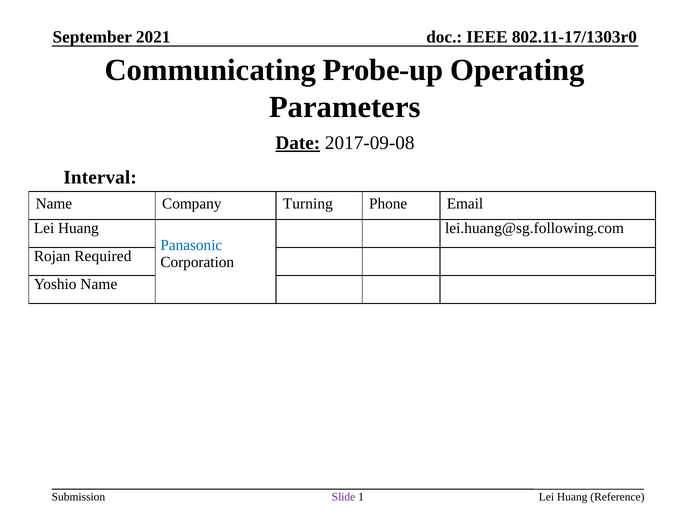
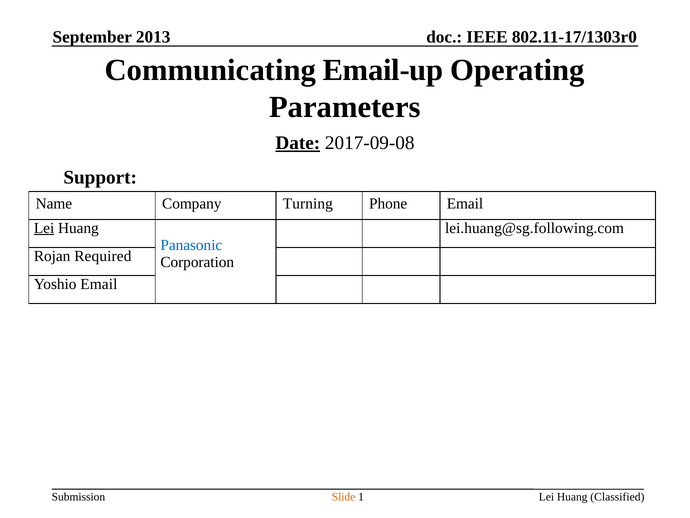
2021: 2021 -> 2013
Probe-up: Probe-up -> Email-up
Interval: Interval -> Support
Lei at (44, 228) underline: none -> present
Yoshio Name: Name -> Email
Slide colour: purple -> orange
Reference: Reference -> Classified
